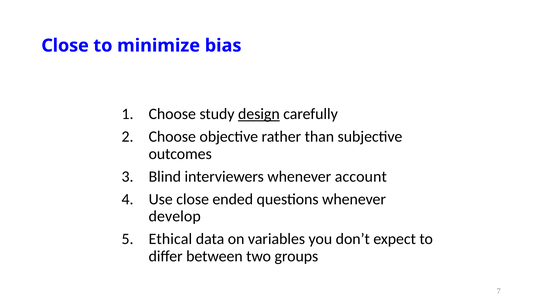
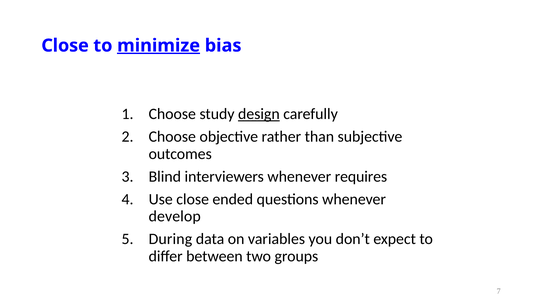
minimize underline: none -> present
account: account -> requires
Ethical: Ethical -> During
